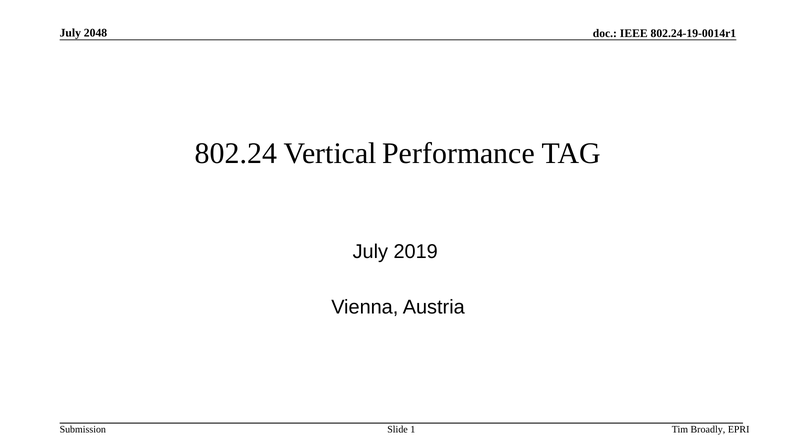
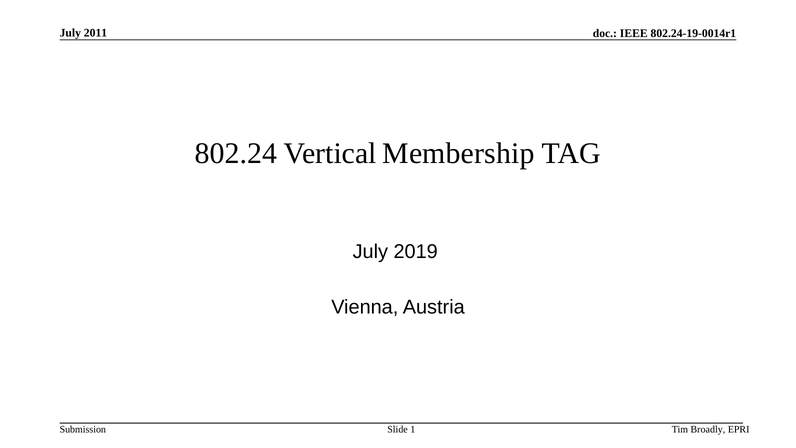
2048: 2048 -> 2011
Performance: Performance -> Membership
